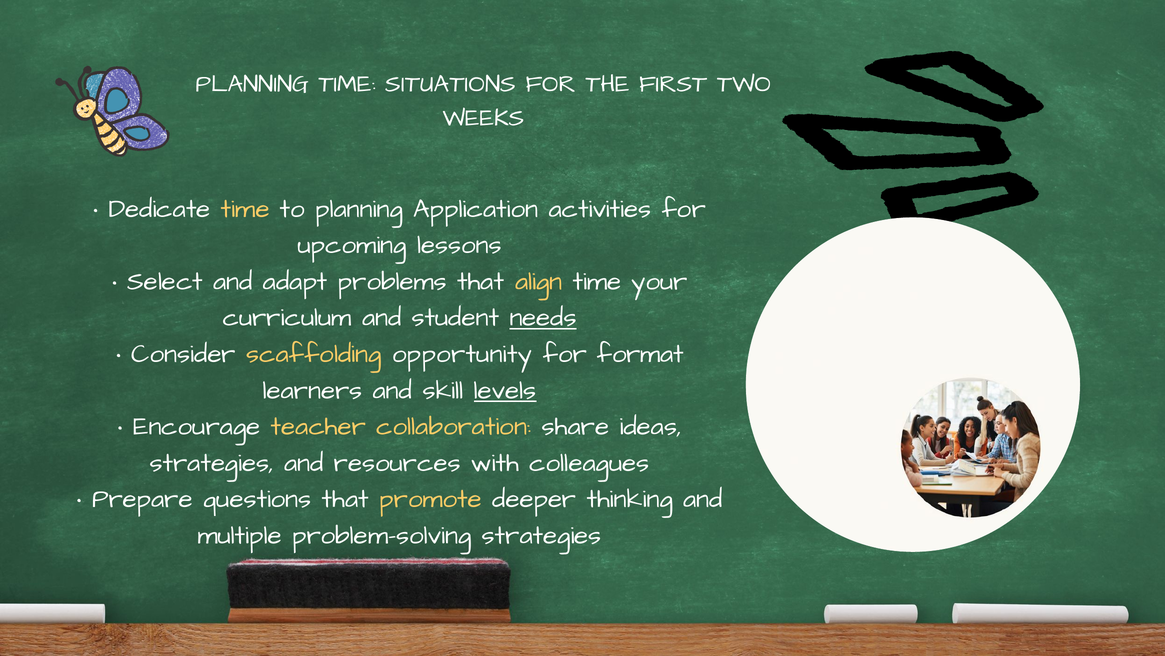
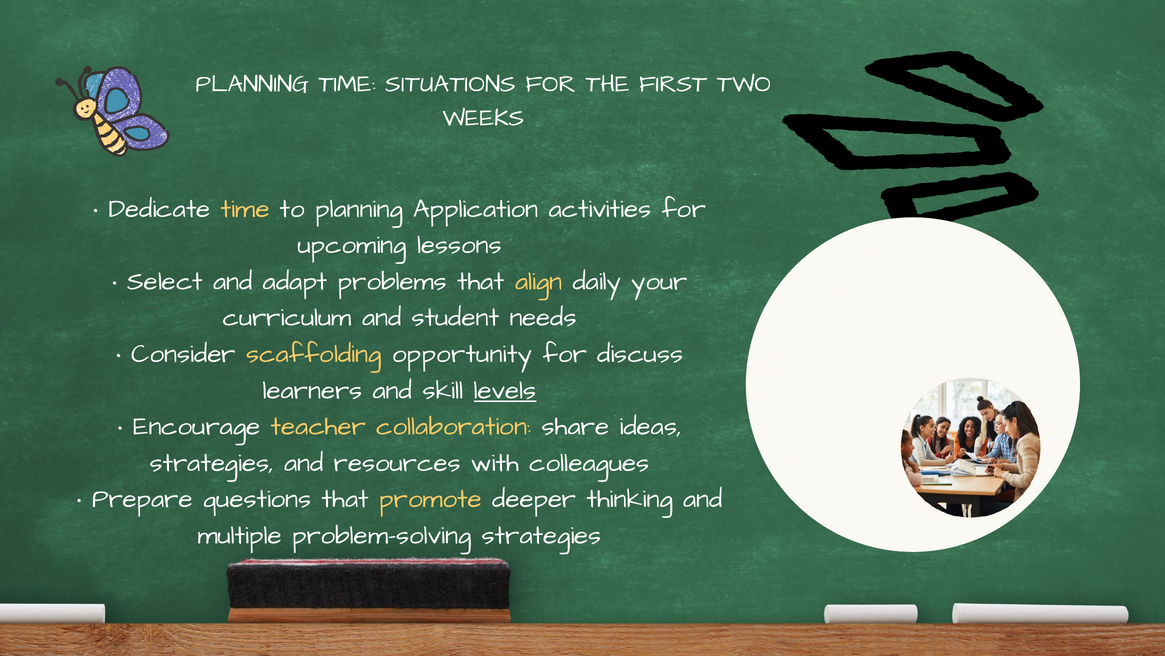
align time: time -> daily
needs underline: present -> none
format: format -> discuss
